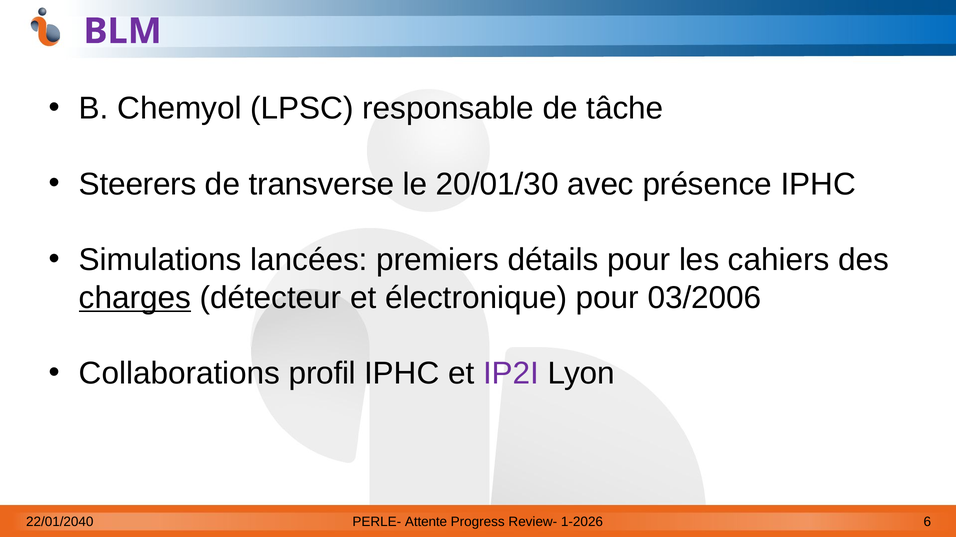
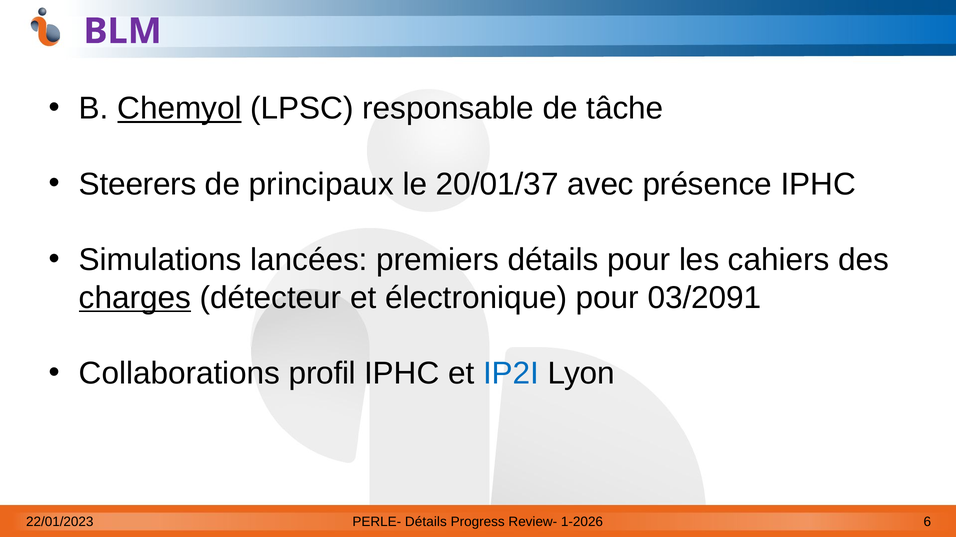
Chemyol underline: none -> present
transverse: transverse -> principaux
20/01/30: 20/01/30 -> 20/01/37
03/2006: 03/2006 -> 03/2091
IP2I colour: purple -> blue
22/01/2040: 22/01/2040 -> 22/01/2023
PERLE- Attente: Attente -> Détails
